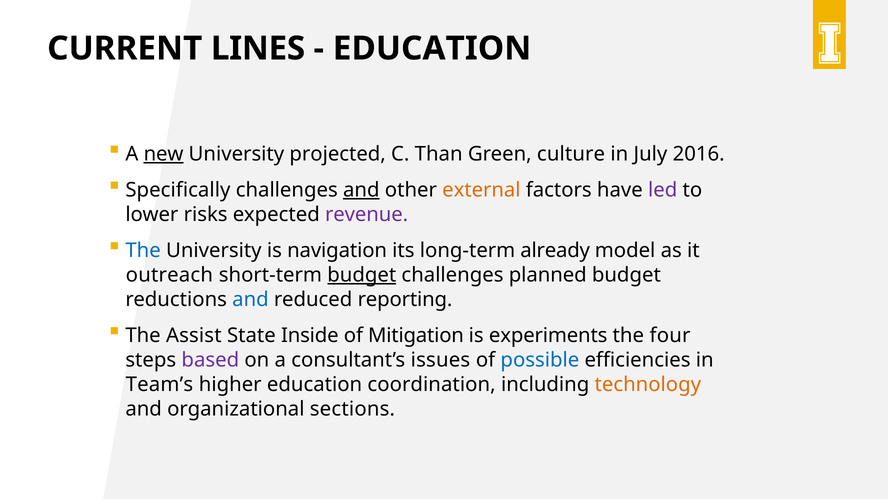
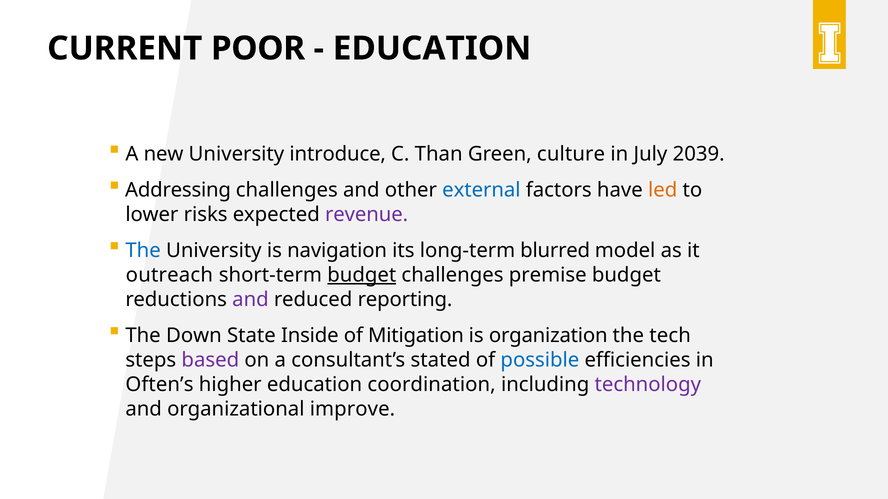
LINES: LINES -> POOR
new underline: present -> none
projected: projected -> introduce
2016: 2016 -> 2039
Specifically: Specifically -> Addressing
and at (361, 190) underline: present -> none
external colour: orange -> blue
led colour: purple -> orange
already: already -> blurred
planned: planned -> premise
and at (250, 300) colour: blue -> purple
Assist: Assist -> Down
experiments: experiments -> organization
four: four -> tech
issues: issues -> stated
Team’s: Team’s -> Often’s
technology colour: orange -> purple
sections: sections -> improve
